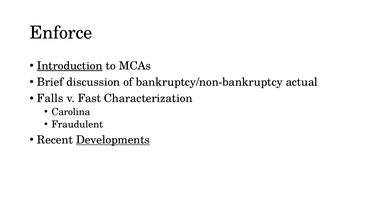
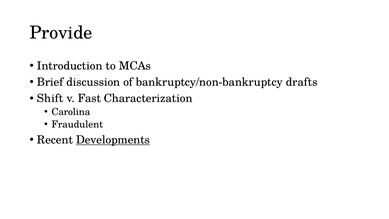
Enforce: Enforce -> Provide
Introduction underline: present -> none
actual: actual -> drafts
Falls: Falls -> Shift
